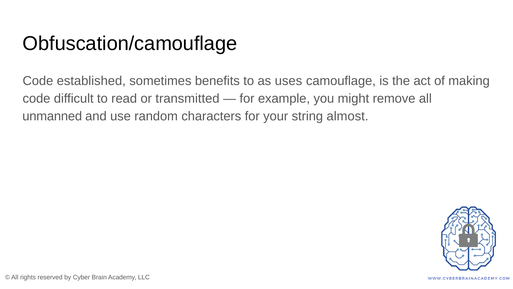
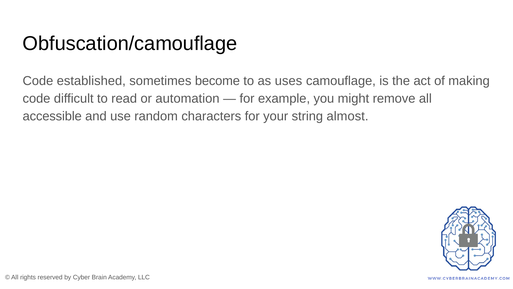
benefits: benefits -> become
transmitted: transmitted -> automation
unmanned: unmanned -> accessible
